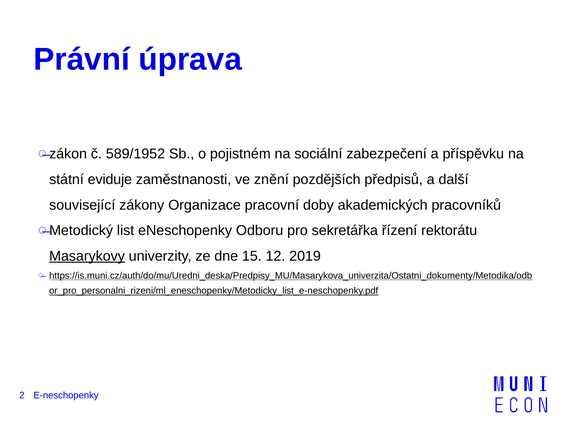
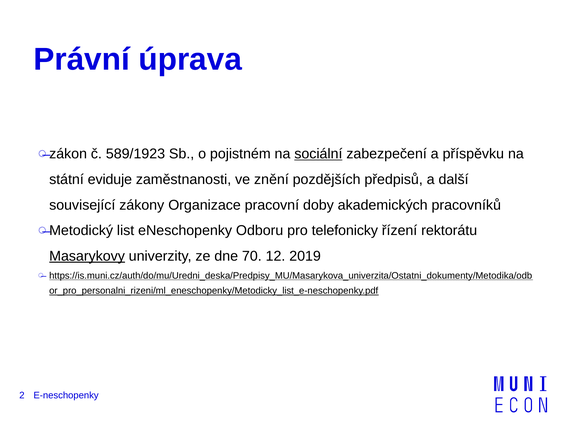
589/1952: 589/1952 -> 589/1923
sociální underline: none -> present
sekretářka: sekretářka -> telefonicky
15: 15 -> 70
